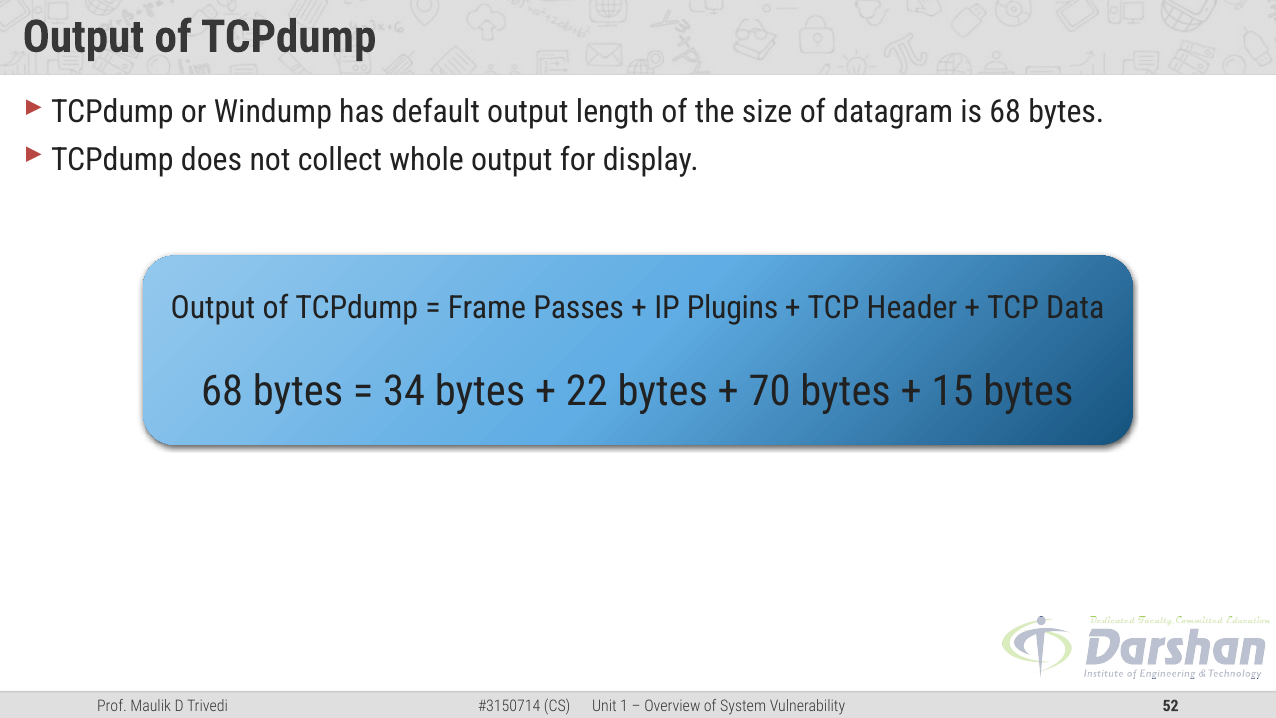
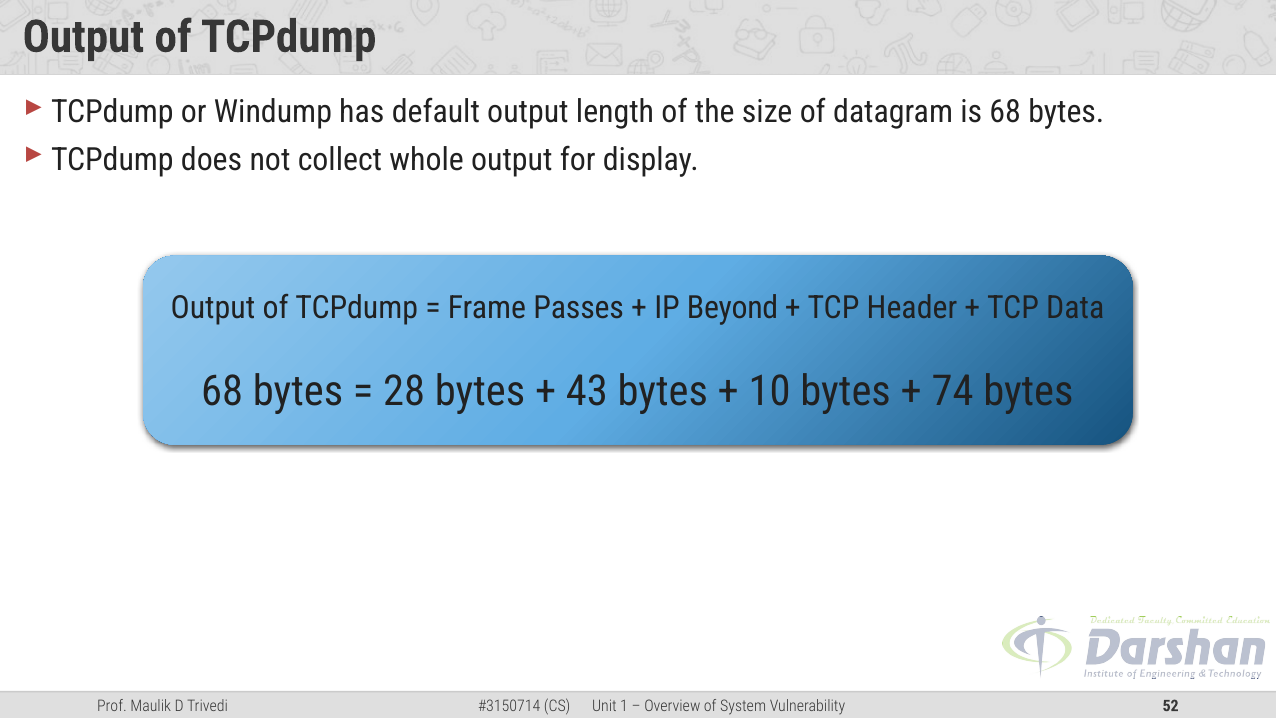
Plugins: Plugins -> Beyond
34: 34 -> 28
22: 22 -> 43
70: 70 -> 10
15: 15 -> 74
